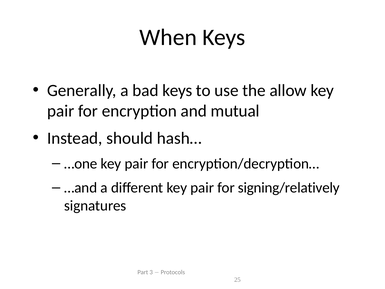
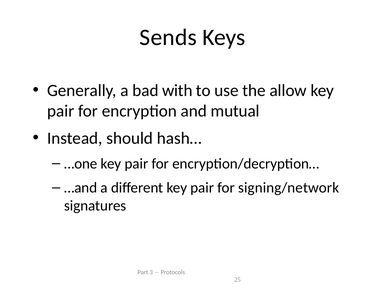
When: When -> Sends
bad keys: keys -> with
signing/relatively: signing/relatively -> signing/network
